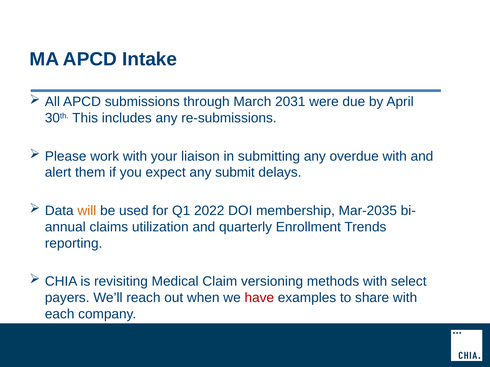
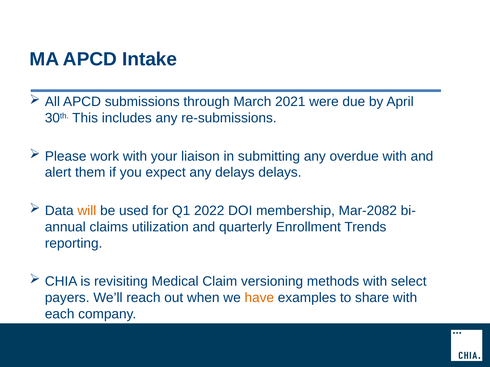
2031: 2031 -> 2021
any submit: submit -> delays
Mar-2035: Mar-2035 -> Mar-2082
have colour: red -> orange
